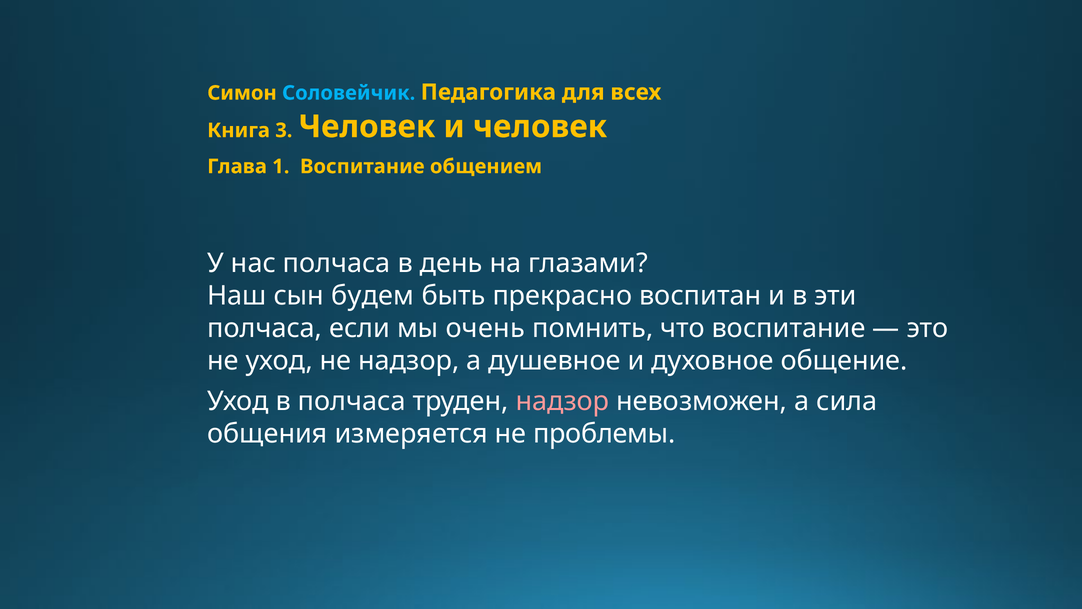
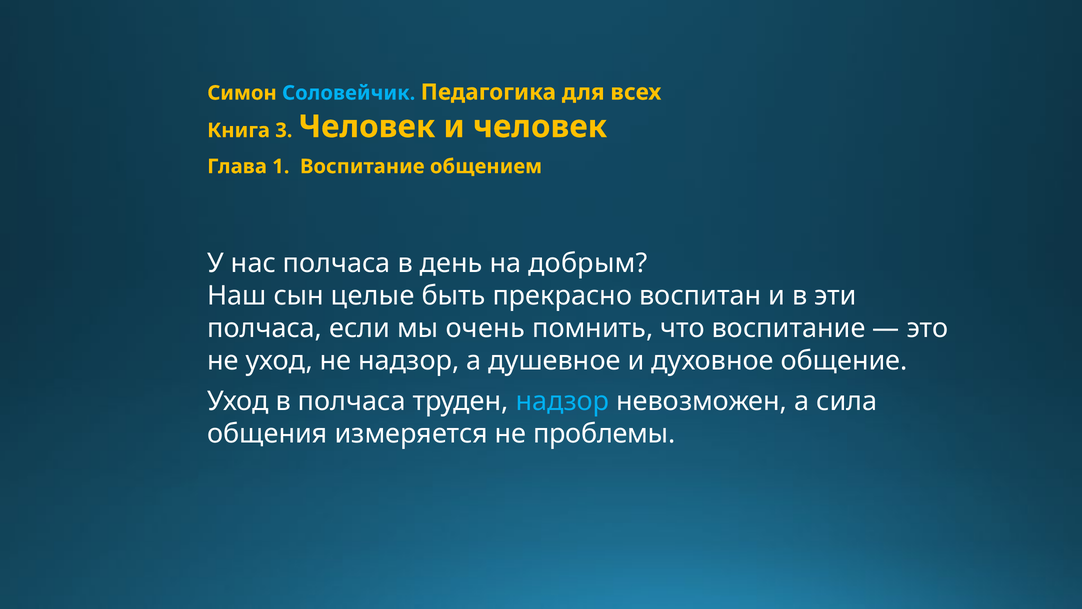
глазами: глазами -> добрым
будем: будем -> целые
надзор at (562, 401) colour: pink -> light blue
